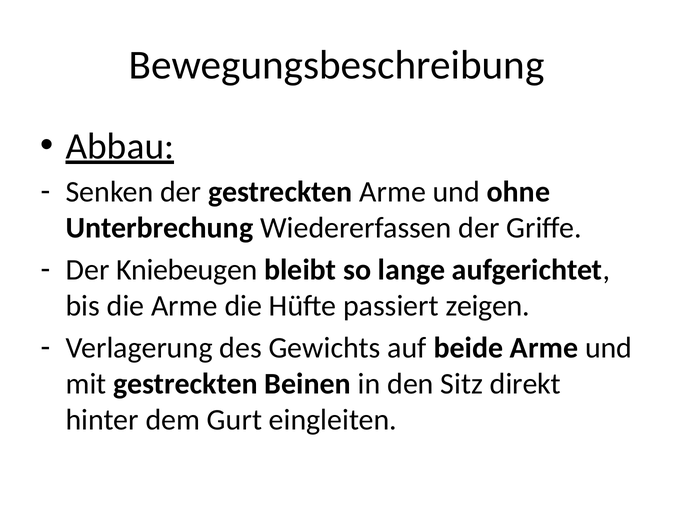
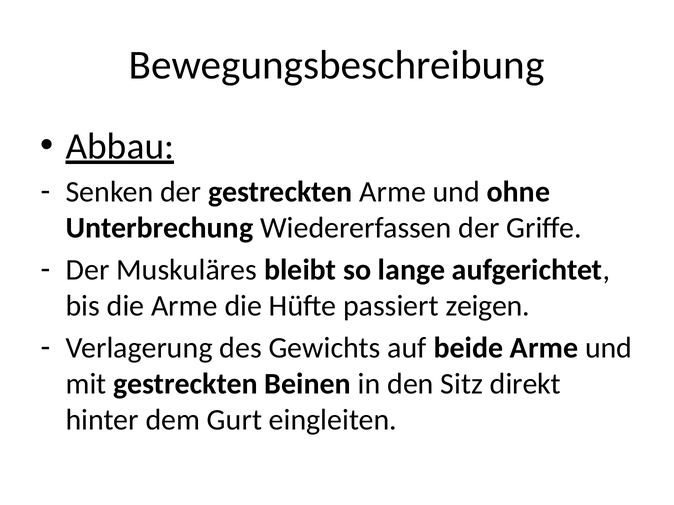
Kniebeugen: Kniebeugen -> Muskuläres
